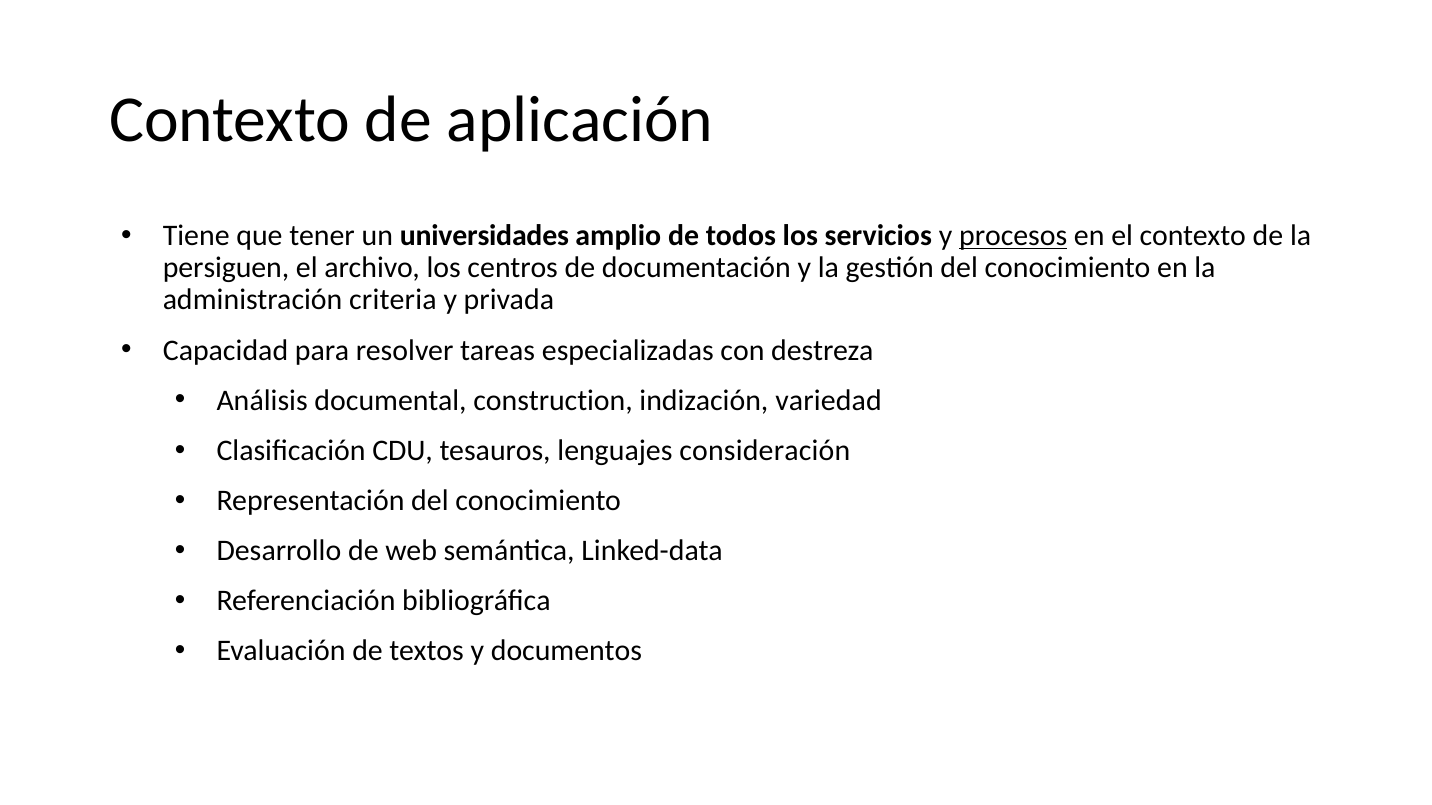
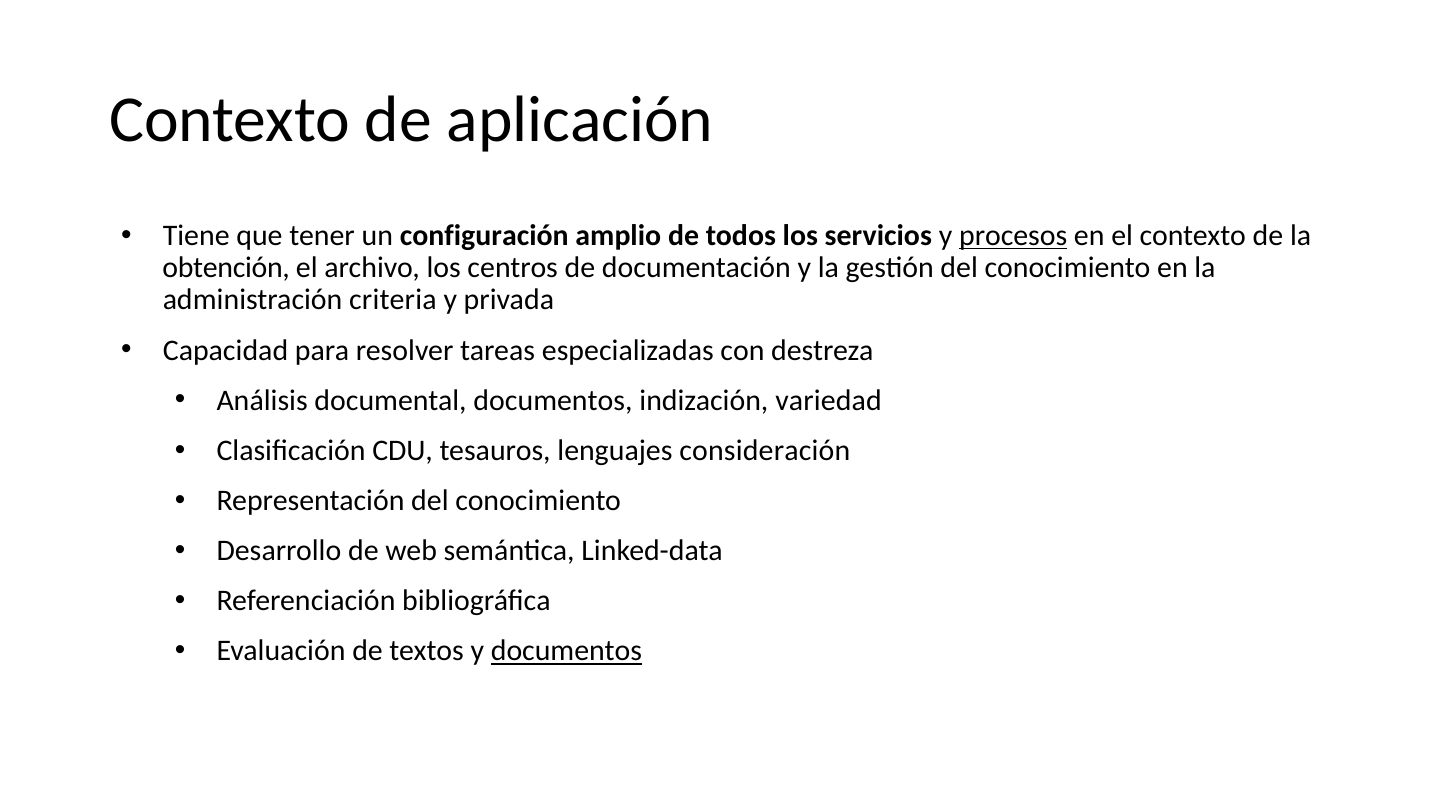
universidades: universidades -> configuración
persiguen: persiguen -> obtención
documental construction: construction -> documentos
documentos at (566, 651) underline: none -> present
